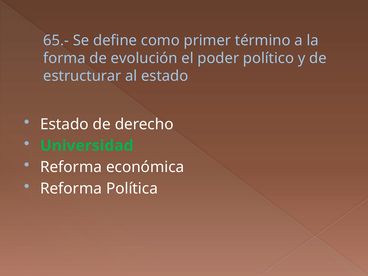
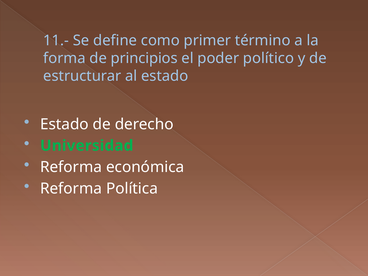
65.-: 65.- -> 11.-
evolución: evolución -> principios
